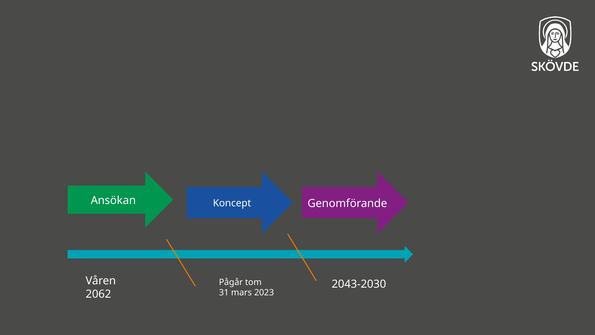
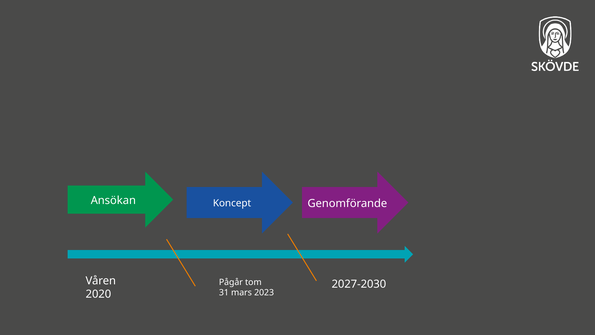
2043-2030: 2043-2030 -> 2027-2030
2062: 2062 -> 2020
